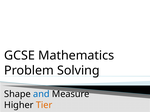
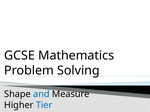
Tier colour: orange -> blue
